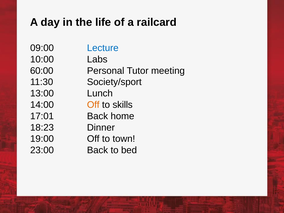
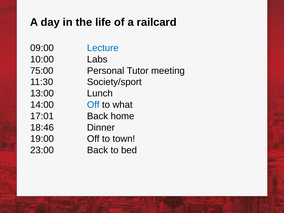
60:00: 60:00 -> 75:00
Off at (93, 105) colour: orange -> blue
skills: skills -> what
18:23: 18:23 -> 18:46
